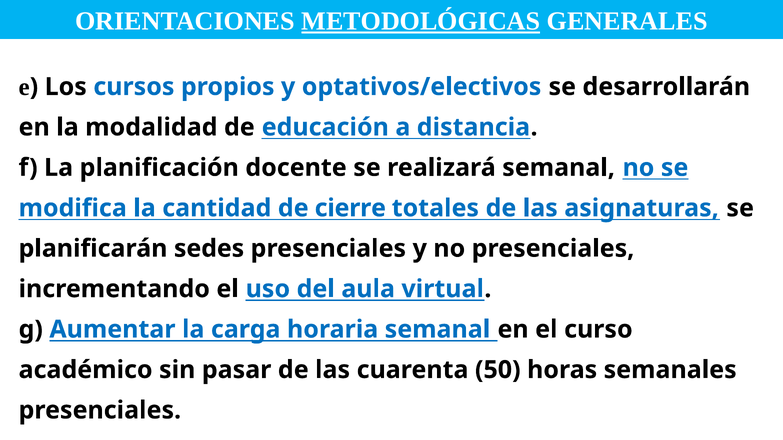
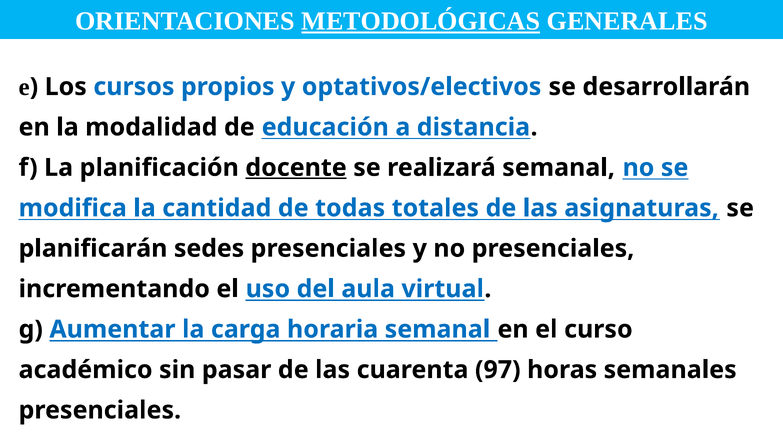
docente underline: none -> present
cierre: cierre -> todas
50: 50 -> 97
